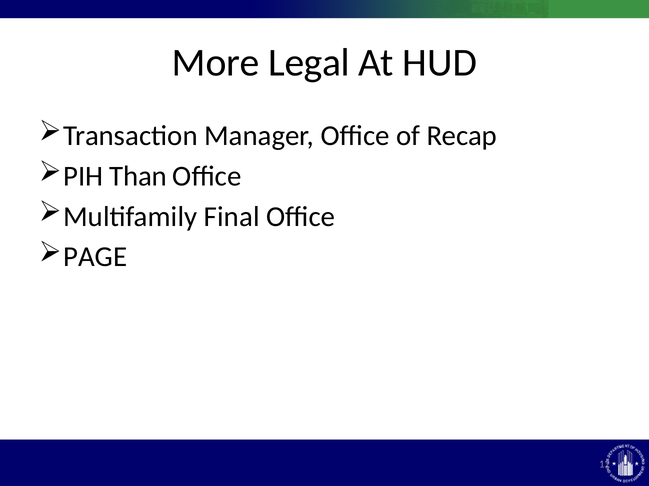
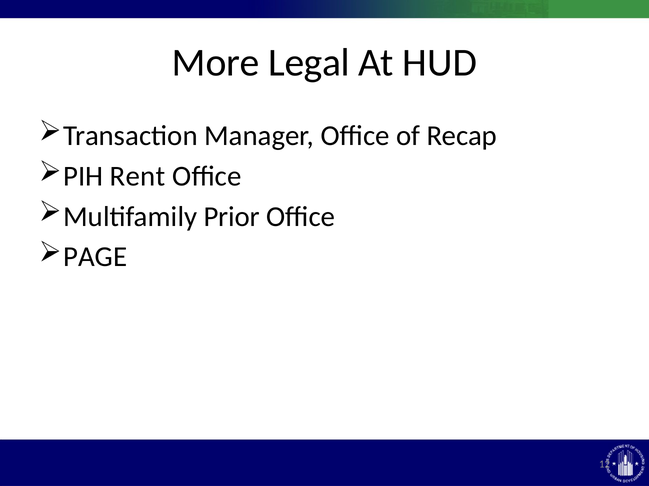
Than: Than -> Rent
Final: Final -> Prior
